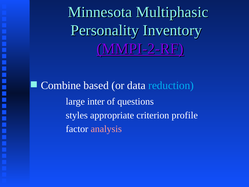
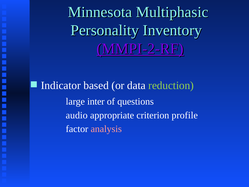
Combine: Combine -> Indicator
reduction colour: light blue -> light green
styles: styles -> audio
